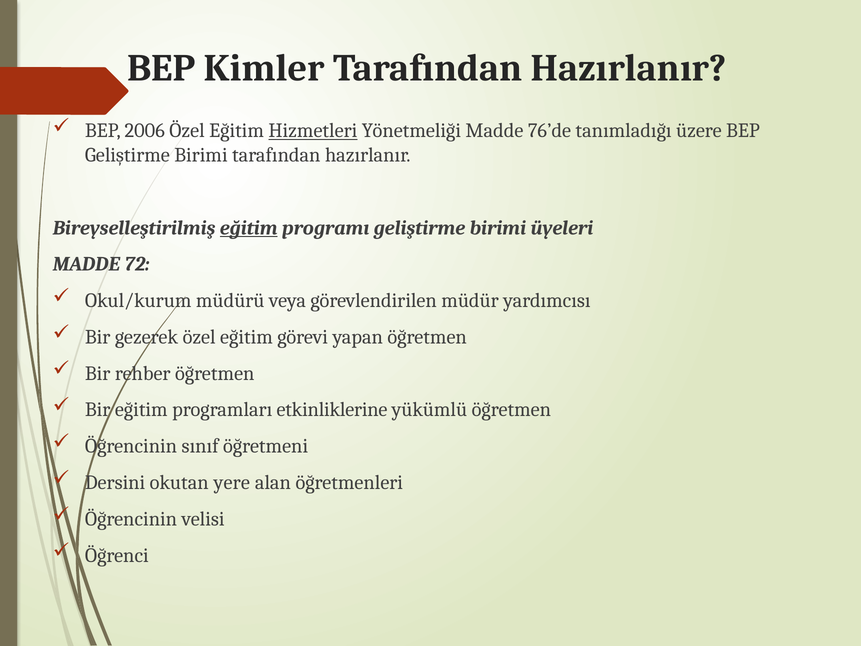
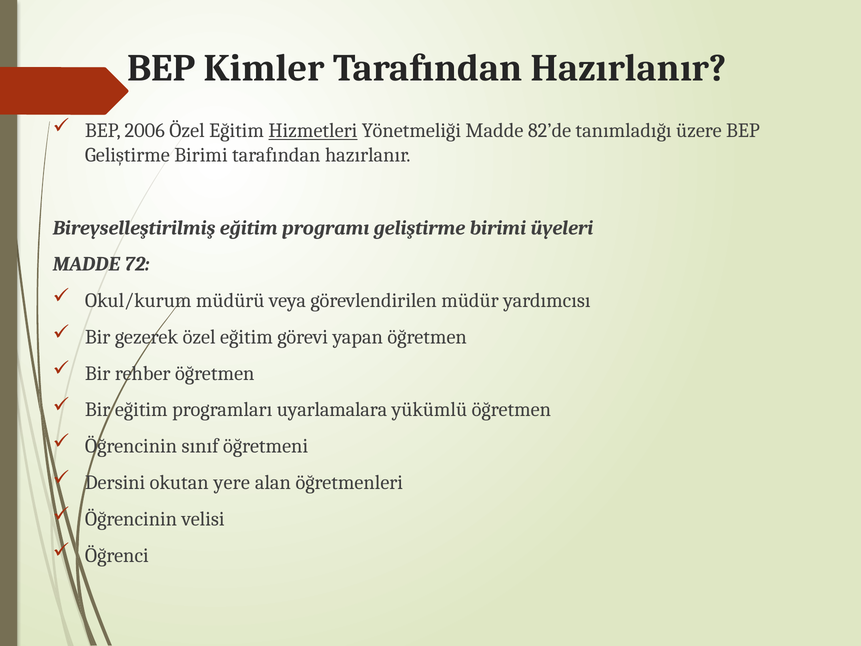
76’de: 76’de -> 82’de
eğitim at (249, 228) underline: present -> none
etkinliklerine: etkinliklerine -> uyarlamalara
